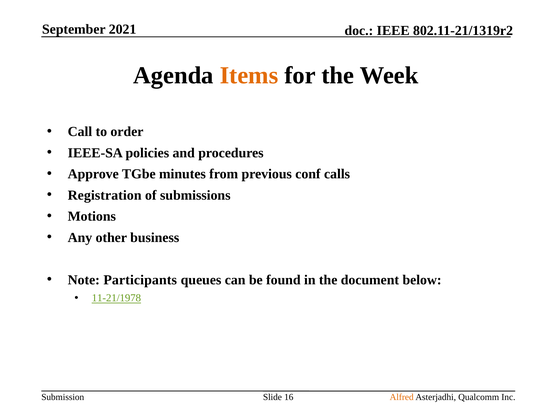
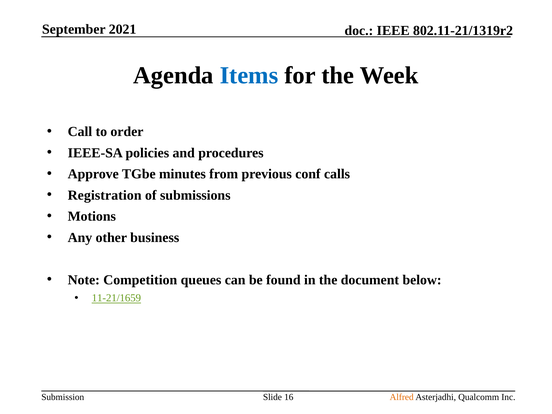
Items colour: orange -> blue
Participants: Participants -> Competition
11-21/1978: 11-21/1978 -> 11-21/1659
